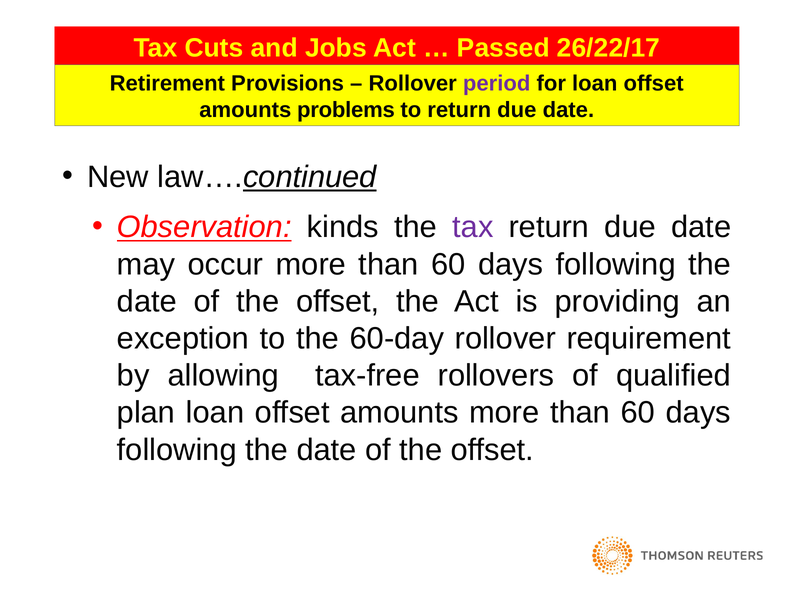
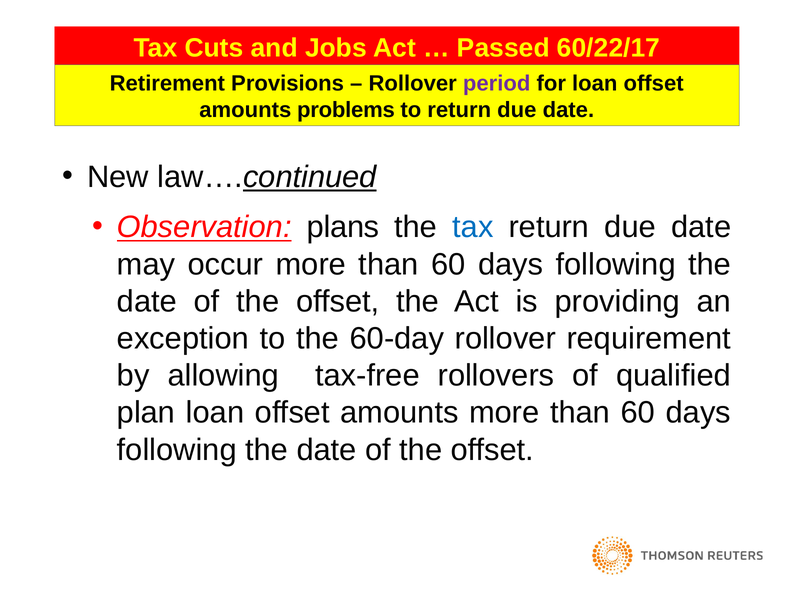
26/22/17: 26/22/17 -> 60/22/17
kinds: kinds -> plans
tax at (473, 227) colour: purple -> blue
